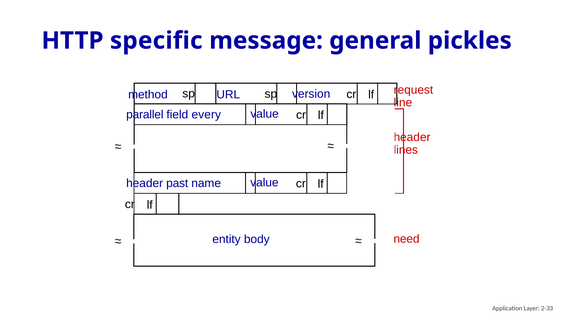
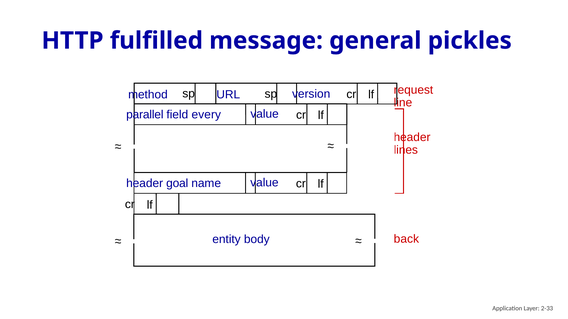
specific: specific -> fulfilled
past: past -> goal
need: need -> back
